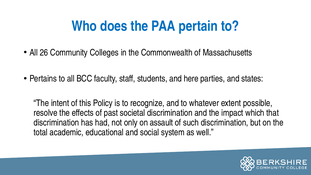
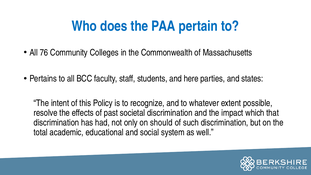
26: 26 -> 76
assault: assault -> should
